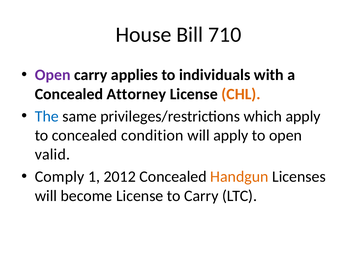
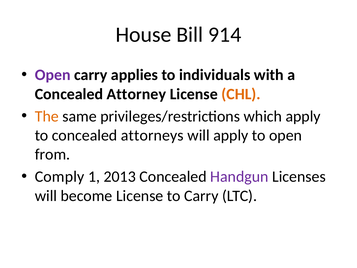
710: 710 -> 914
The colour: blue -> orange
condition: condition -> attorneys
valid: valid -> from
2012: 2012 -> 2013
Handgun colour: orange -> purple
